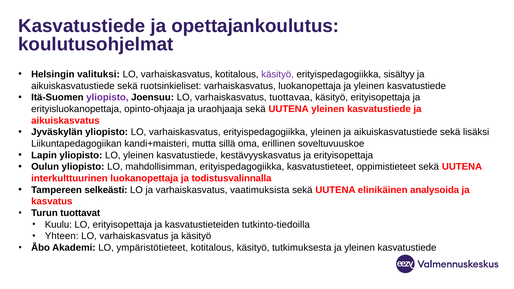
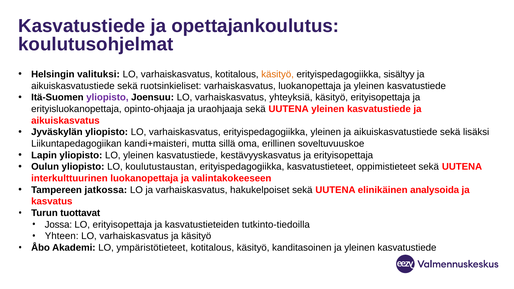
käsityö at (278, 74) colour: purple -> orange
tuottavaa: tuottavaa -> yhteyksiä
mahdollisimman: mahdollisimman -> koulutustaustan
todistusvalinnalla: todistusvalinnalla -> valintakokeeseen
selkeästi: selkeästi -> jatkossa
vaatimuksista: vaatimuksista -> hakukelpoiset
Kuulu: Kuulu -> Jossa
tutkimuksesta: tutkimuksesta -> kanditasoinen
